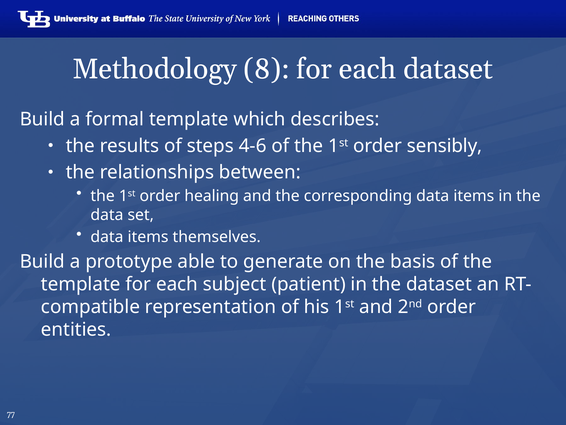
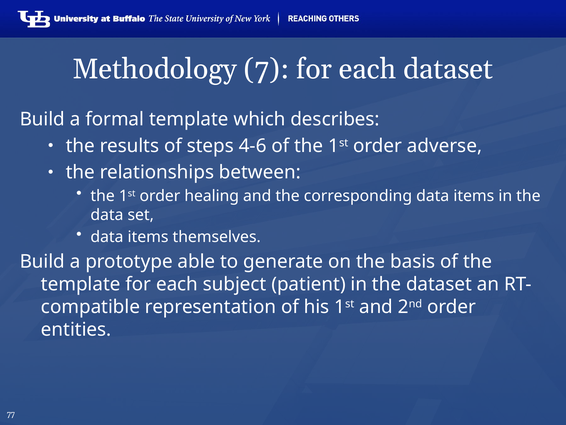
8: 8 -> 7
sensibly: sensibly -> adverse
